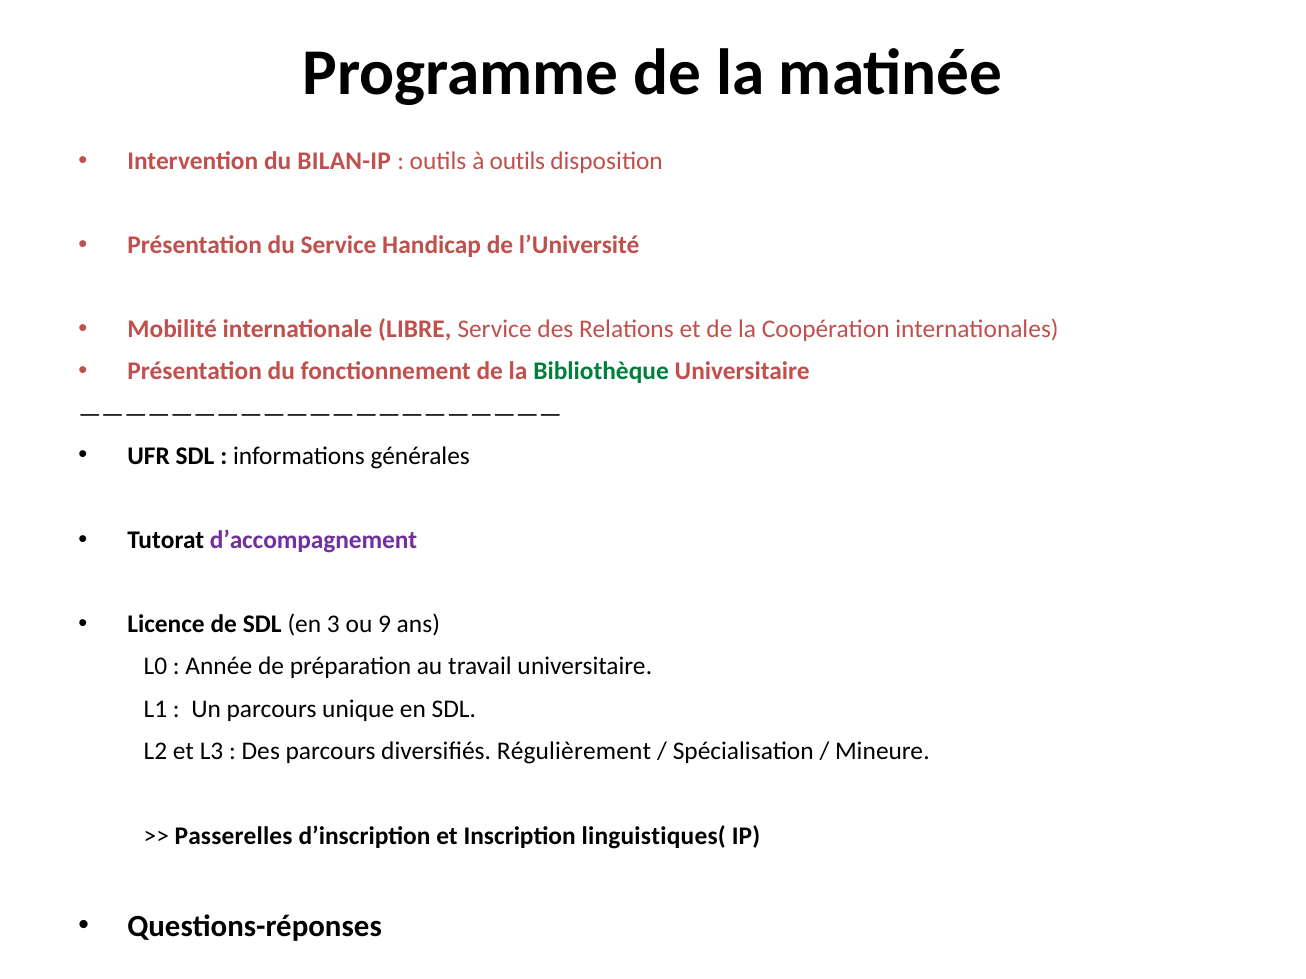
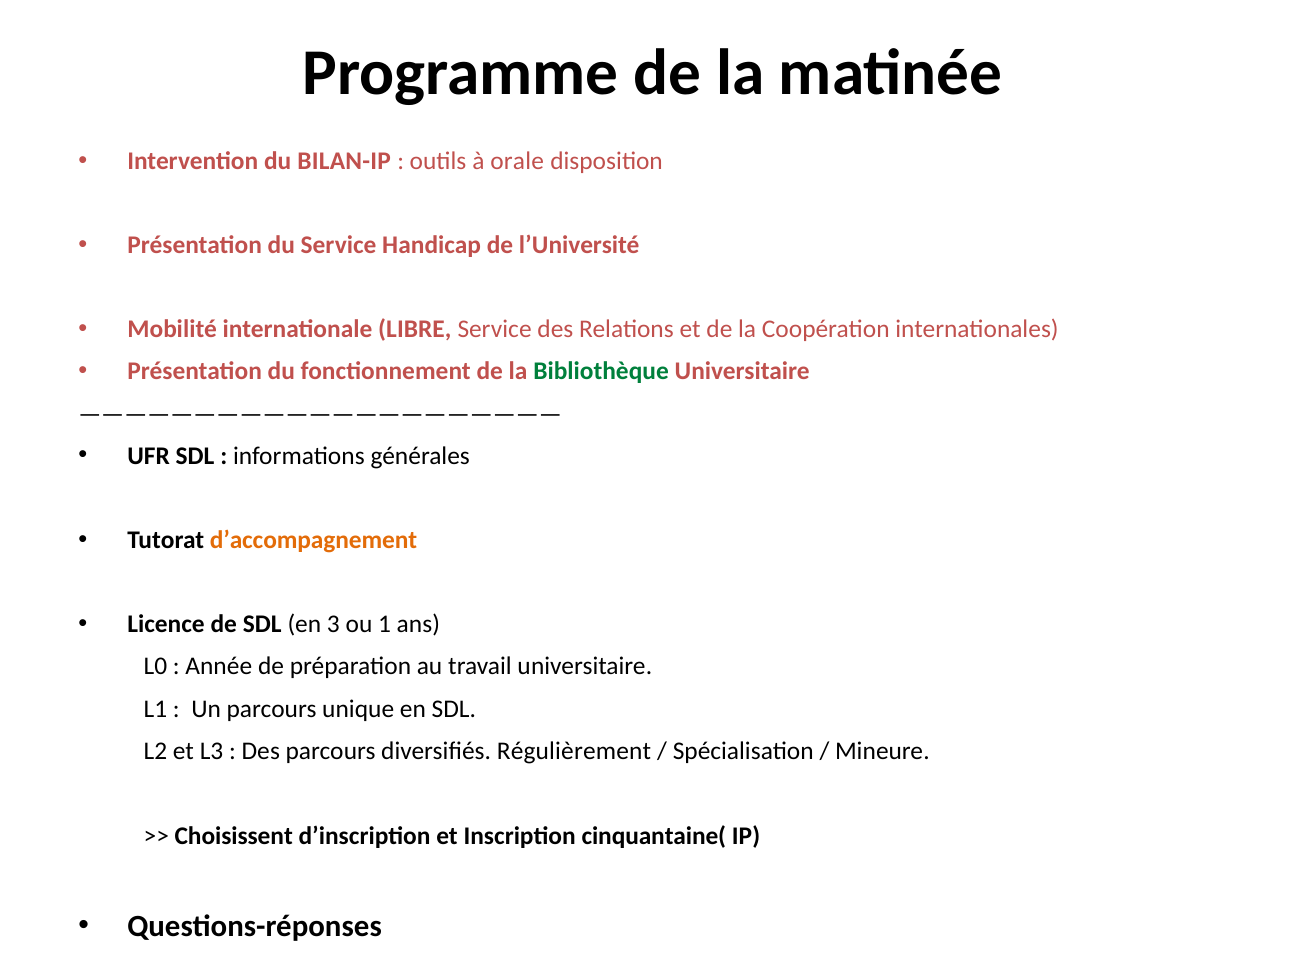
à outils: outils -> orale
d’accompagnement colour: purple -> orange
9: 9 -> 1
Passerelles: Passerelles -> Choisissent
linguistiques(: linguistiques( -> cinquantaine(
